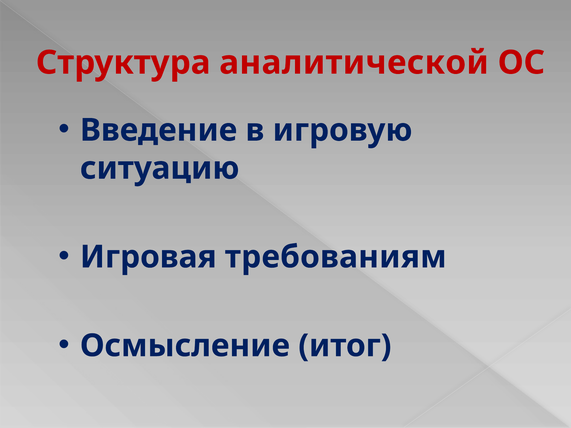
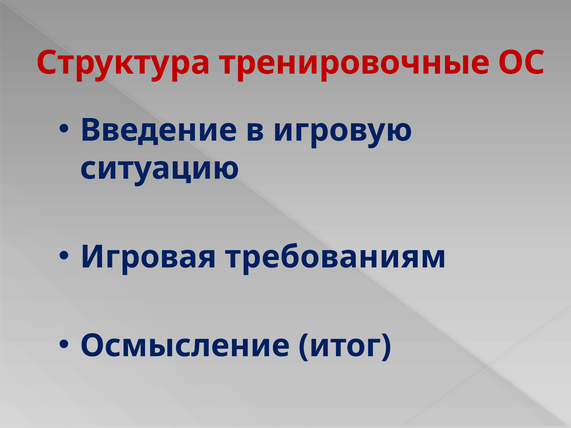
аналитической: аналитической -> тренировочные
